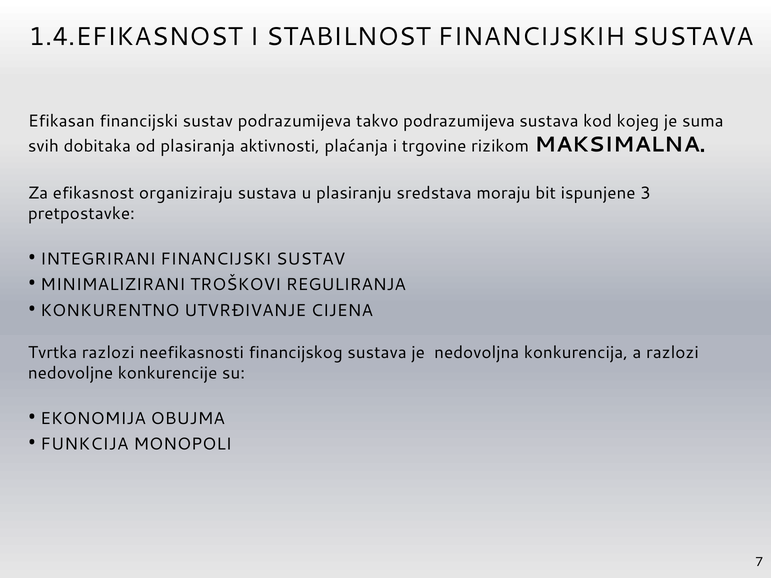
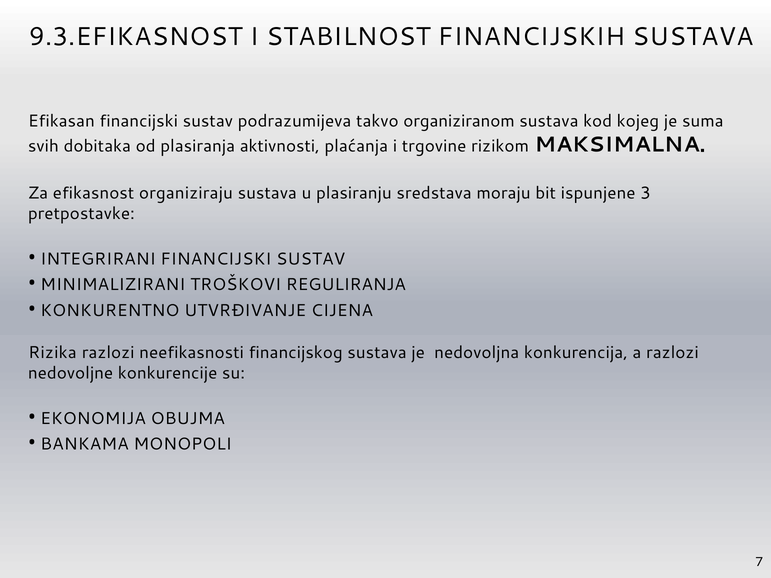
1.4.EFIKASNOST: 1.4.EFIKASNOST -> 9.3.EFIKASNOST
takvo podrazumijeva: podrazumijeva -> organiziranom
Tvrtka: Tvrtka -> Rizika
FUNKCIJA: FUNKCIJA -> BANKAMA
